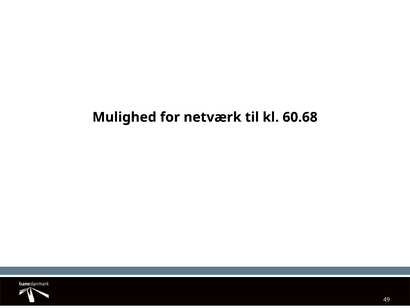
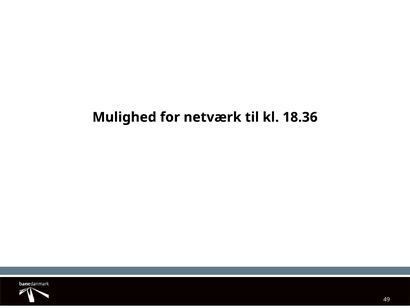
60.68: 60.68 -> 18.36
